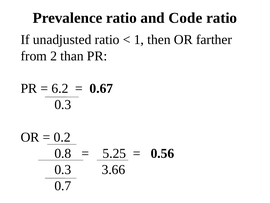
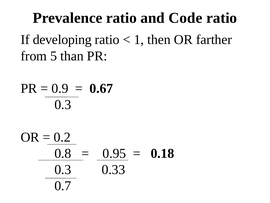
unadjusted: unadjusted -> developing
2: 2 -> 5
6.2: 6.2 -> 0.9
5.25: 5.25 -> 0.95
0.56: 0.56 -> 0.18
3.66: 3.66 -> 0.33
